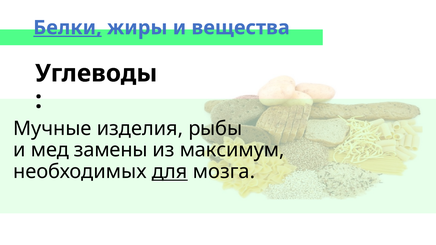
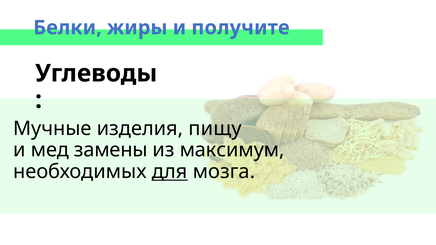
Белки underline: present -> none
вещества: вещества -> получите
рыбы: рыбы -> пищу
